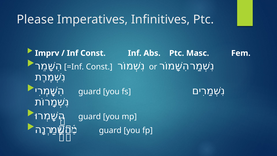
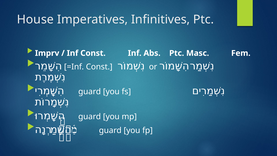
Please: Please -> House
